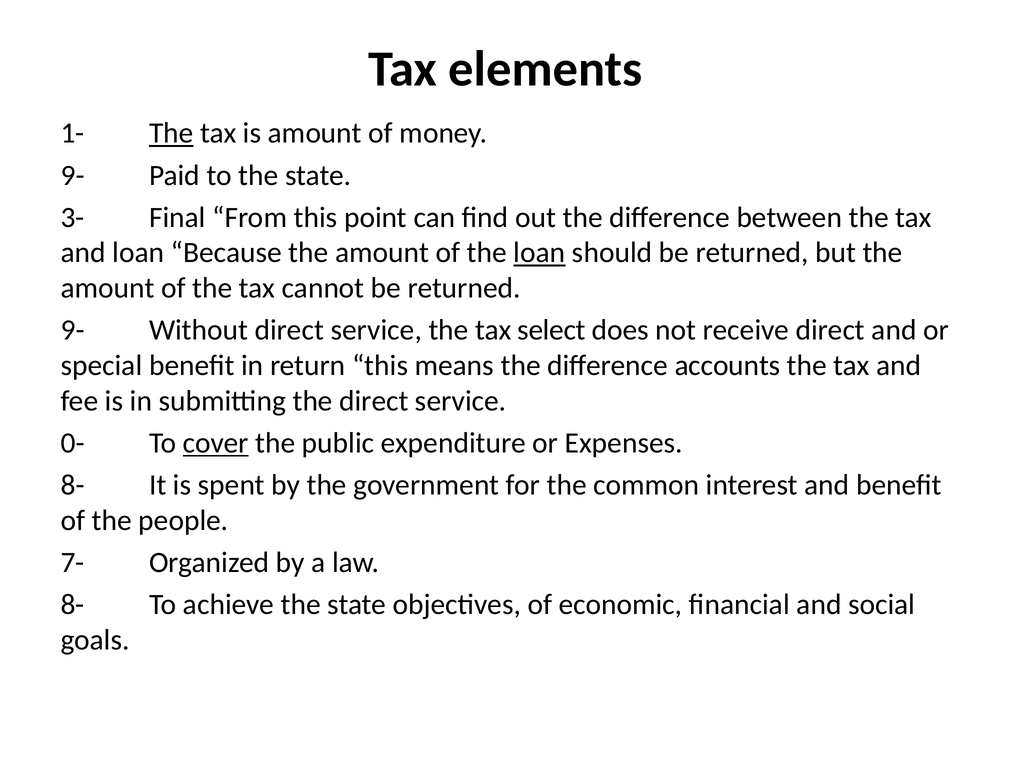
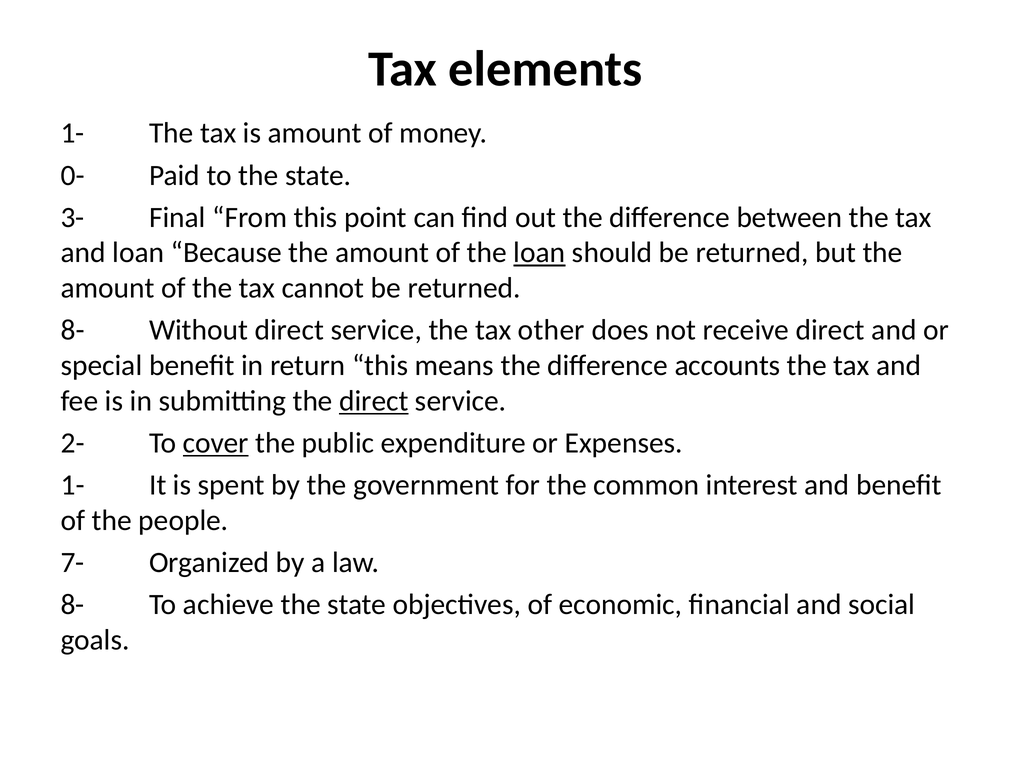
The at (171, 133) underline: present -> none
9- at (73, 175): 9- -> 0-
9- at (73, 330): 9- -> 8-
select: select -> other
direct at (374, 401) underline: none -> present
0-: 0- -> 2-
8- at (73, 485): 8- -> 1-
